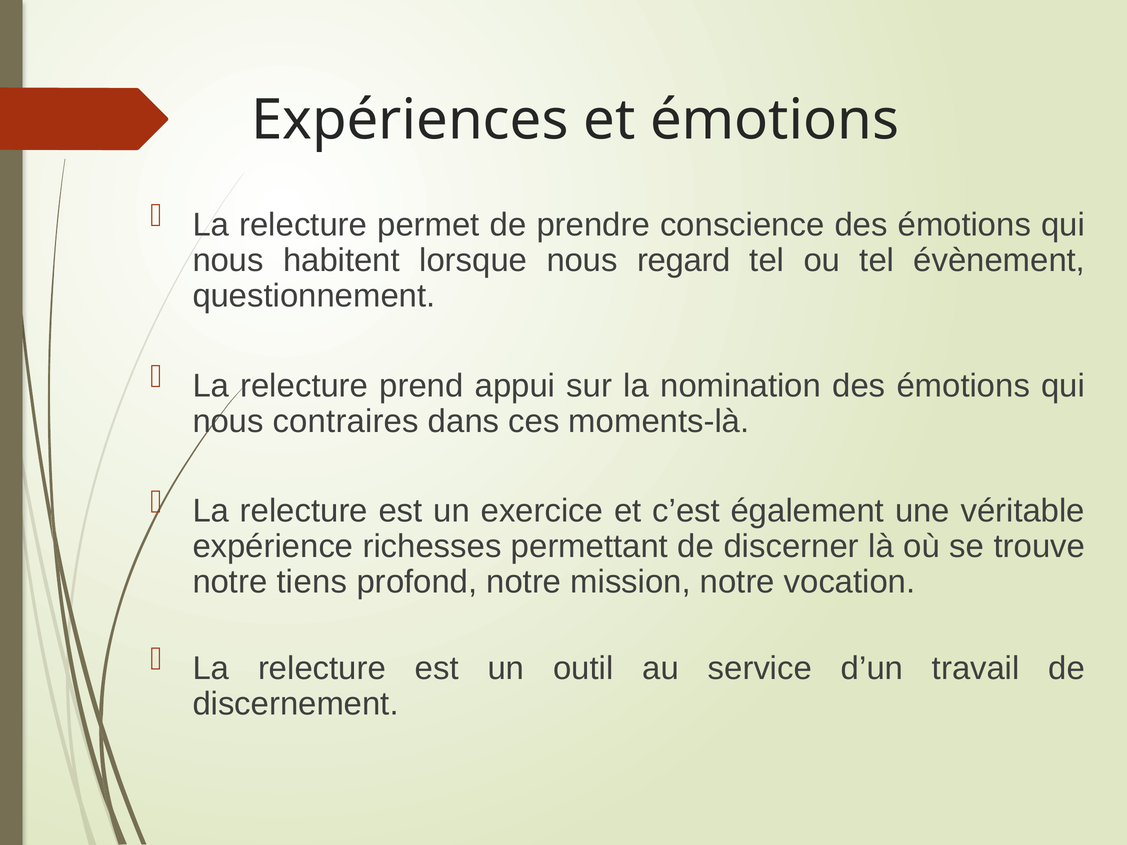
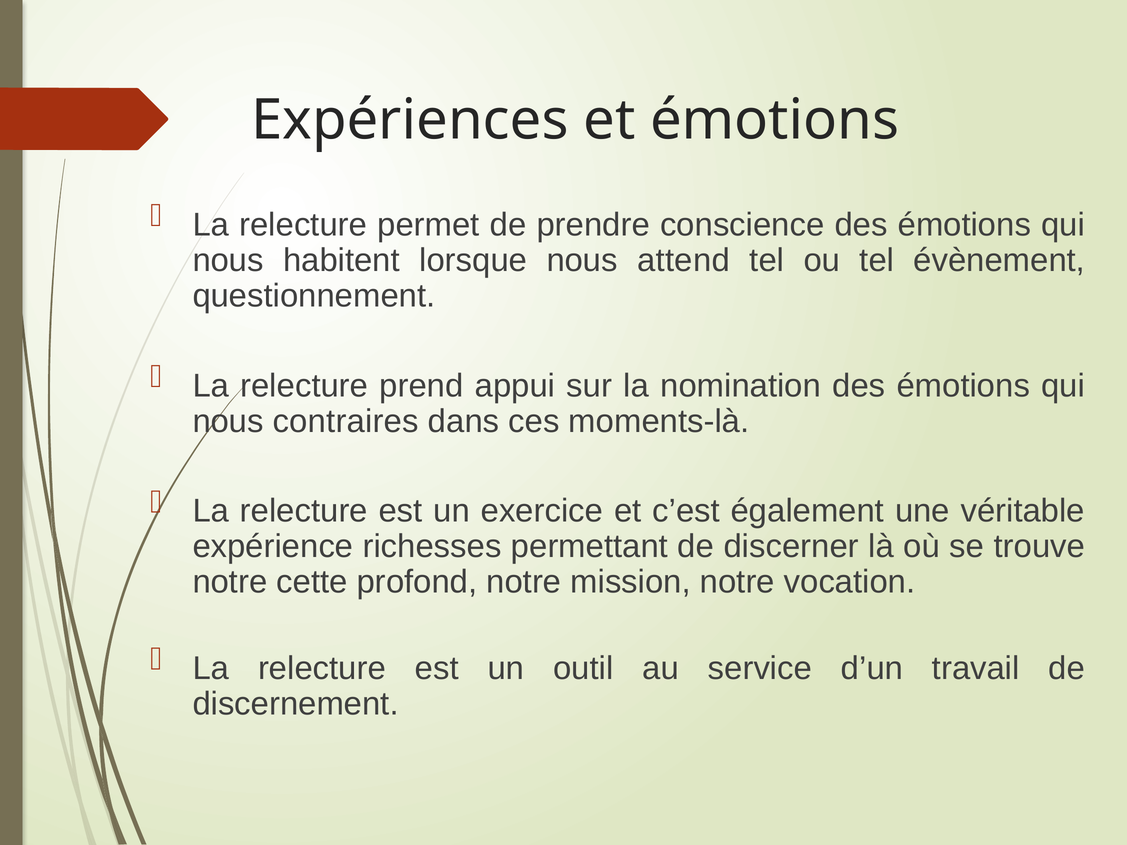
regard: regard -> attend
tiens: tiens -> cette
